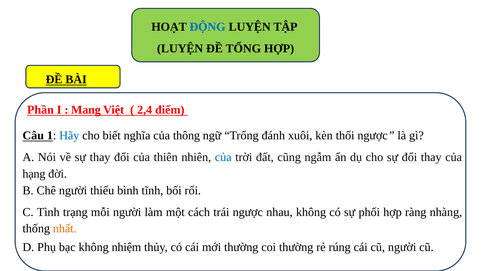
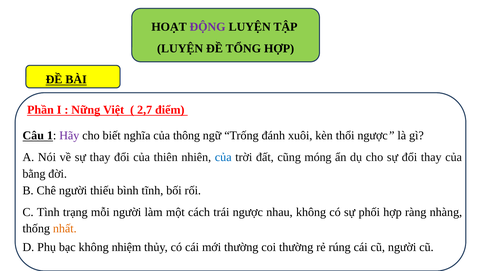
ĐỘNG colour: blue -> purple
Mang: Mang -> Nững
2,4: 2,4 -> 2,7
Hãy colour: blue -> purple
ngẫm: ngẫm -> móng
hạng: hạng -> bằng
